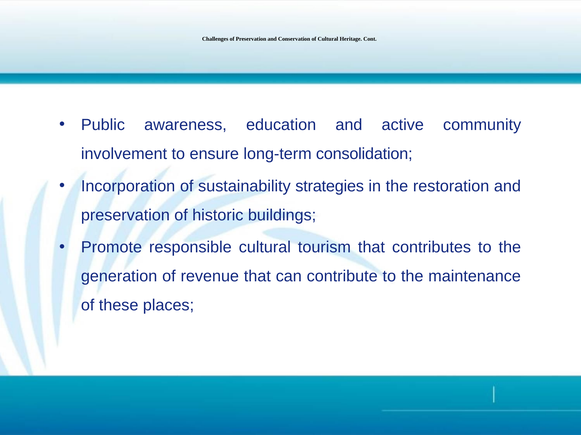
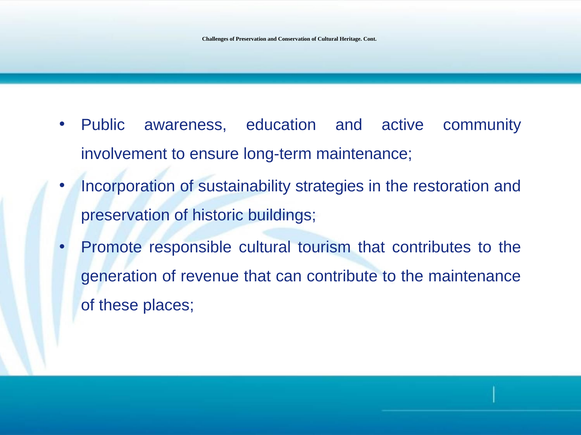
long-term consolidation: consolidation -> maintenance
